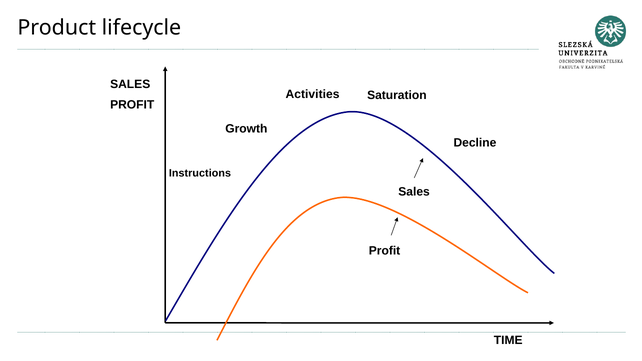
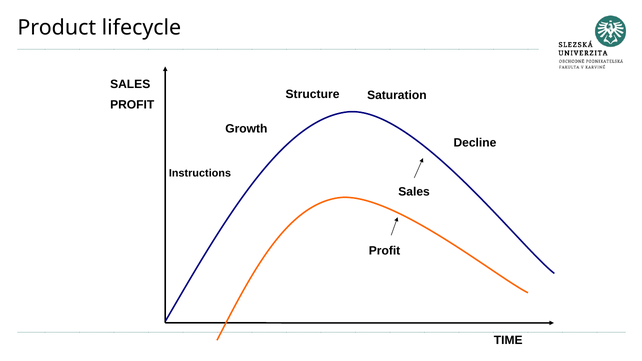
Activities: Activities -> Structure
